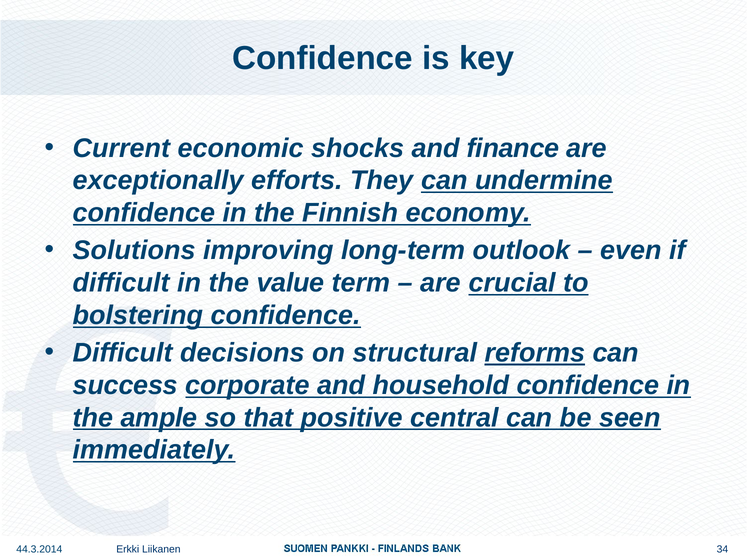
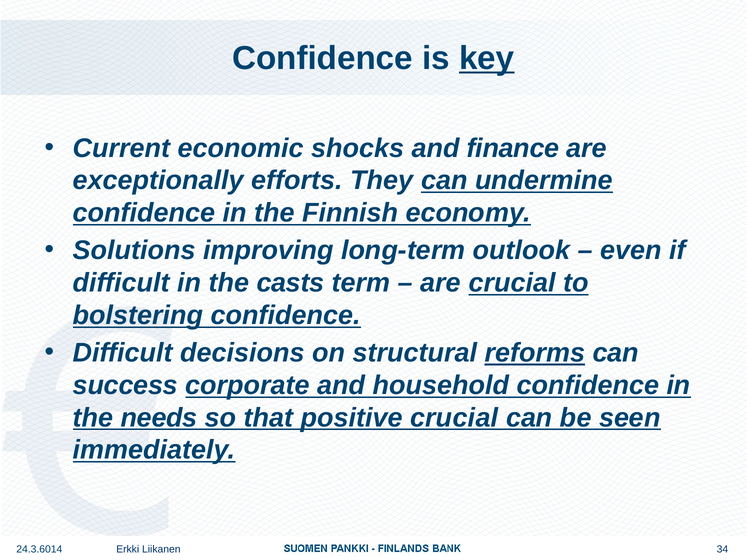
key underline: none -> present
value: value -> casts
ample: ample -> needs
positive central: central -> crucial
44.3.2014: 44.3.2014 -> 24.3.6014
